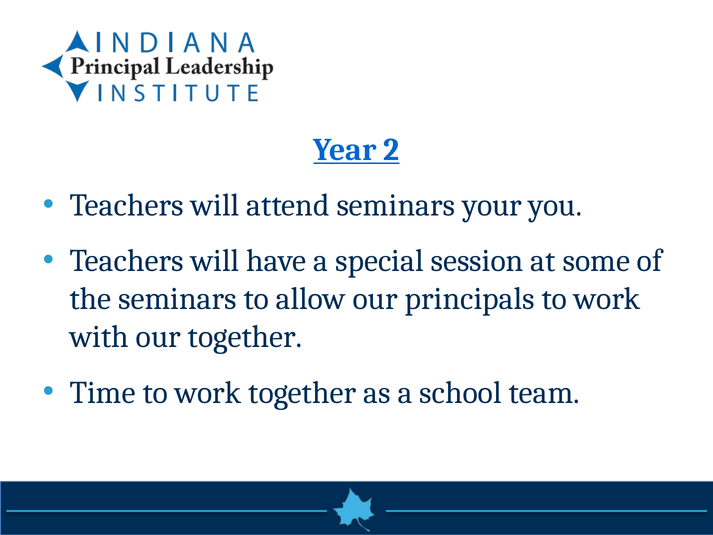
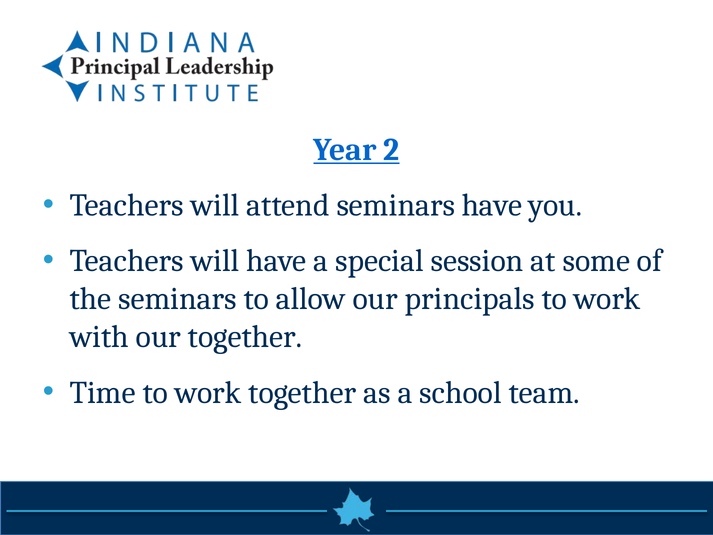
seminars your: your -> have
